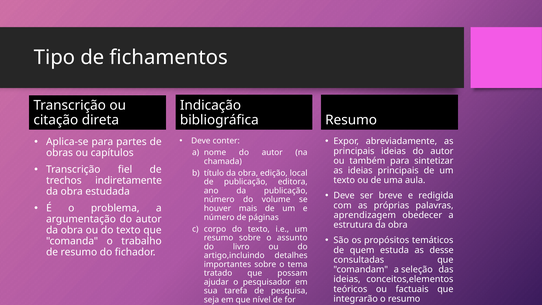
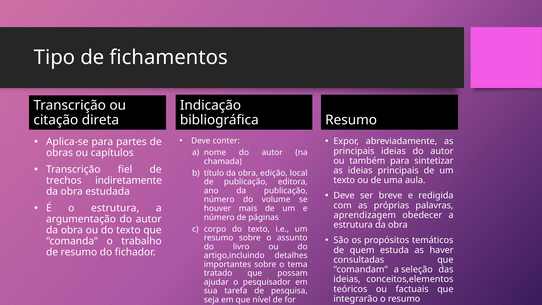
o problema: problema -> estrutura
desse: desse -> haver
